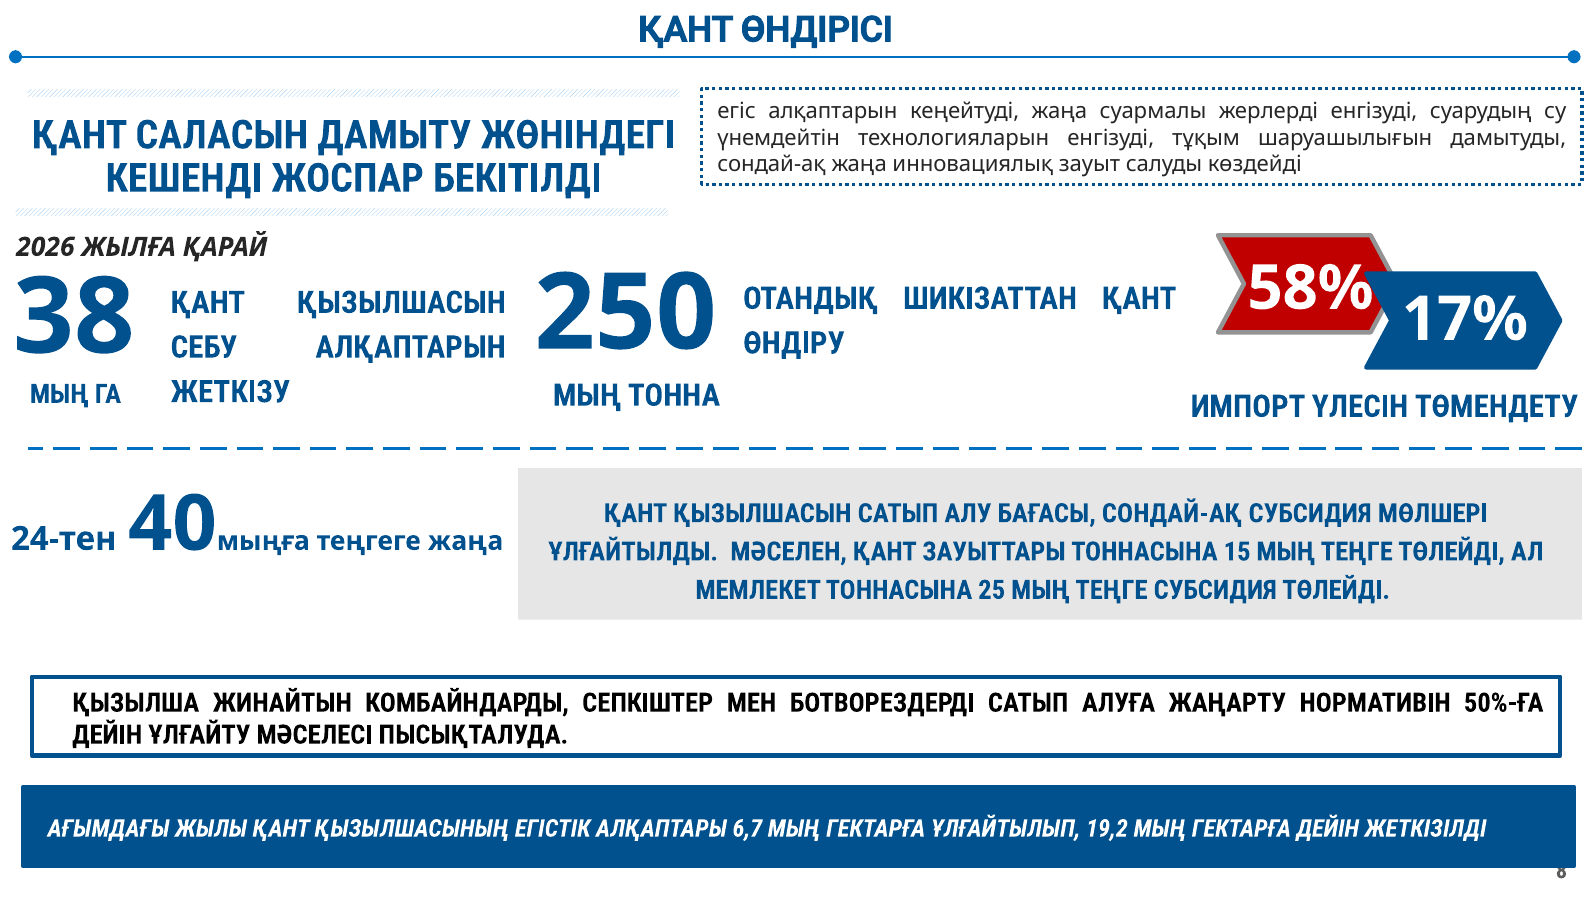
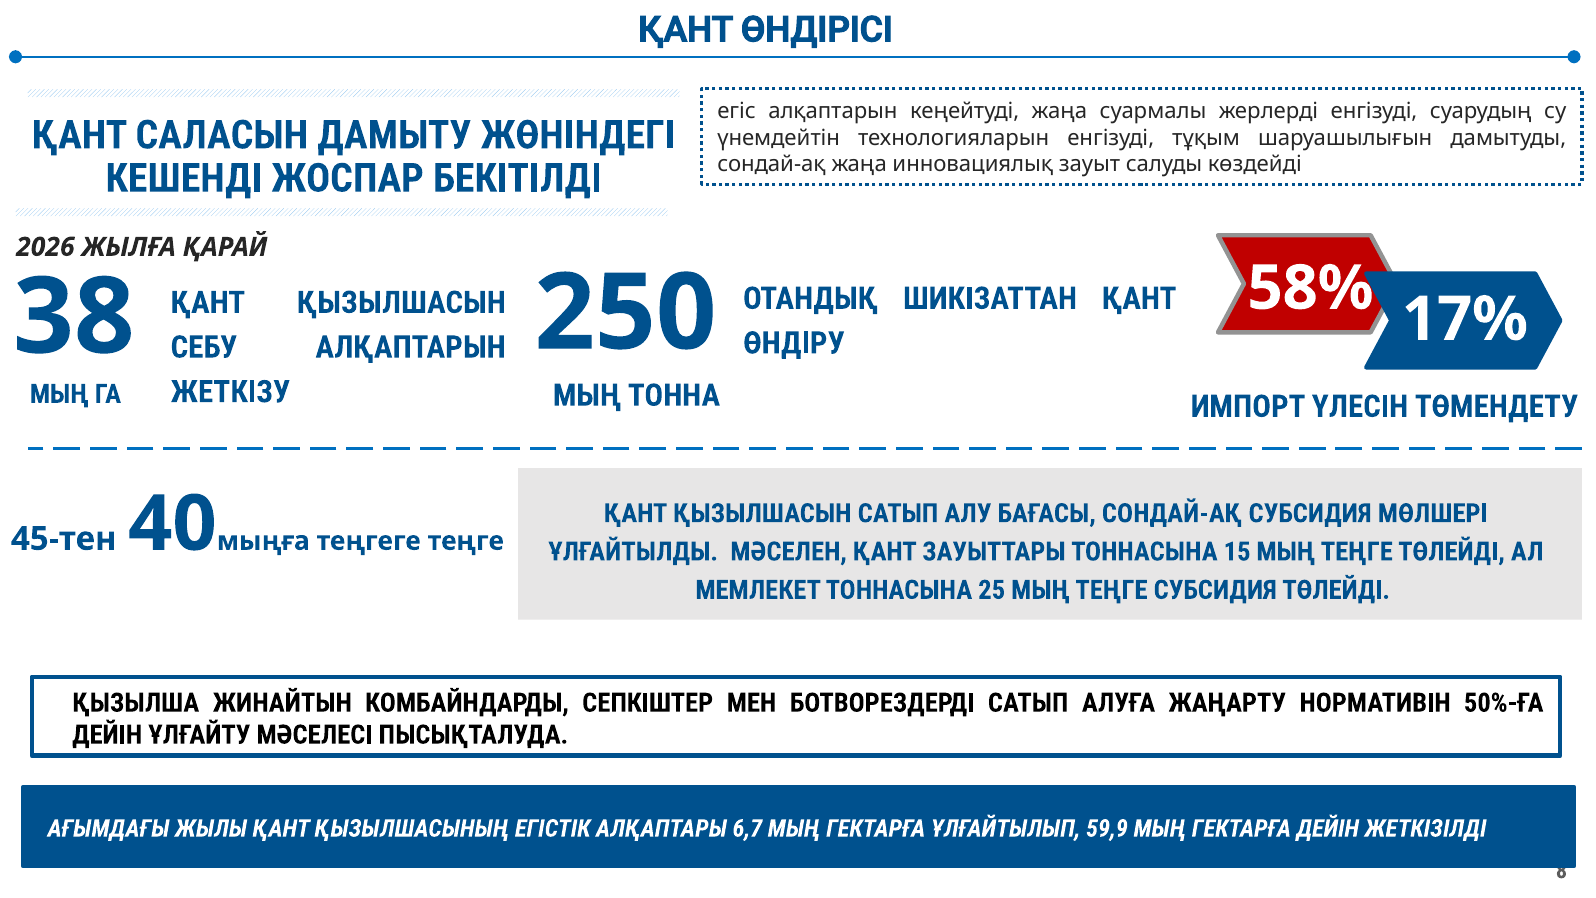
24-тен: 24-тен -> 45-тен
теңгеге жаңа: жаңа -> теңге
19,2: 19,2 -> 59,9
